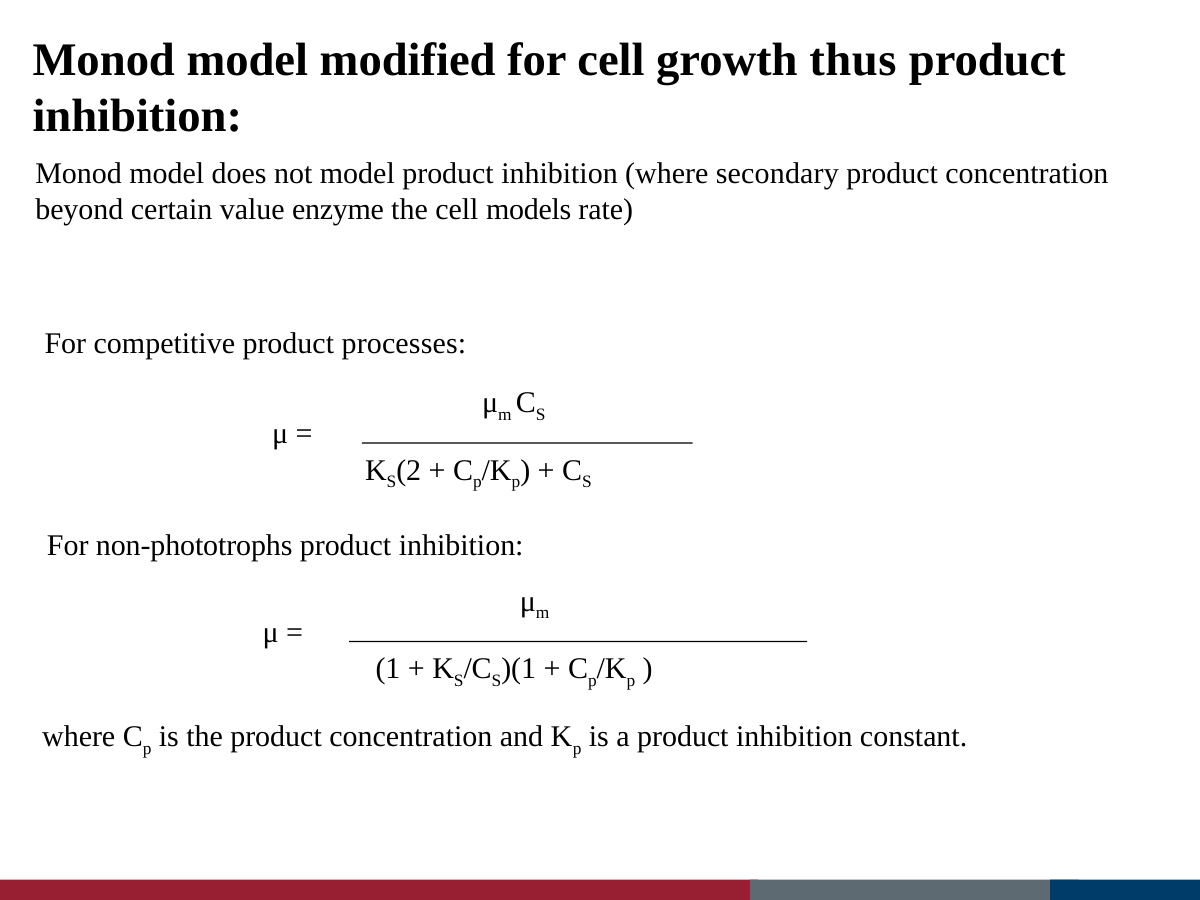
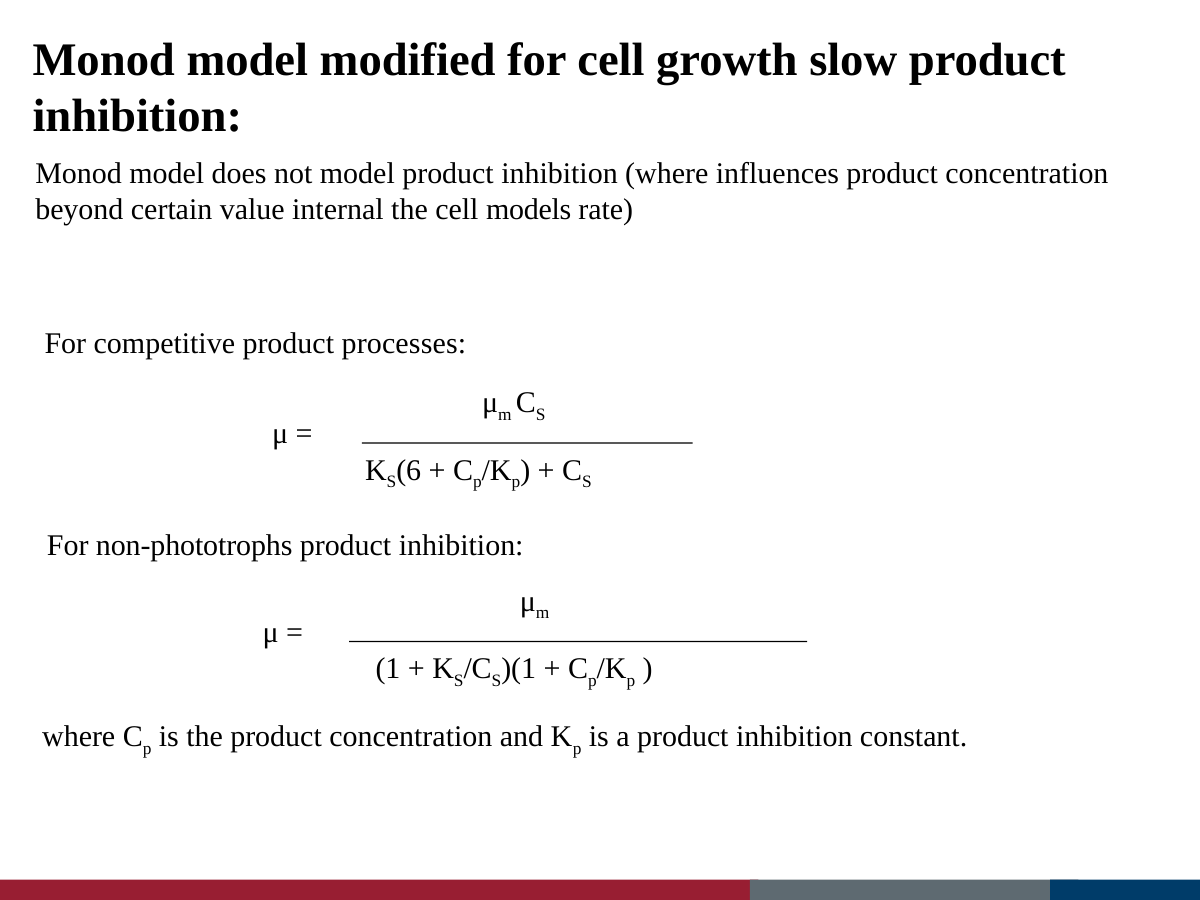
thus: thus -> slow
secondary: secondary -> influences
enzyme: enzyme -> internal
2: 2 -> 6
